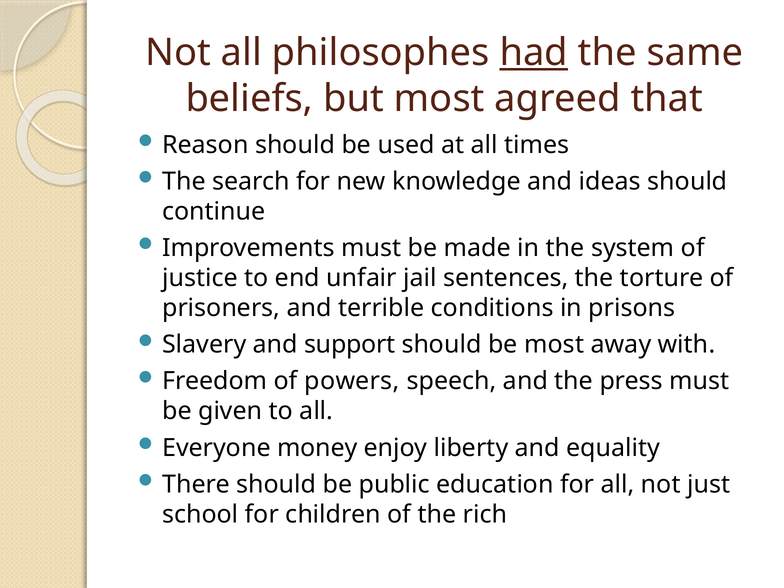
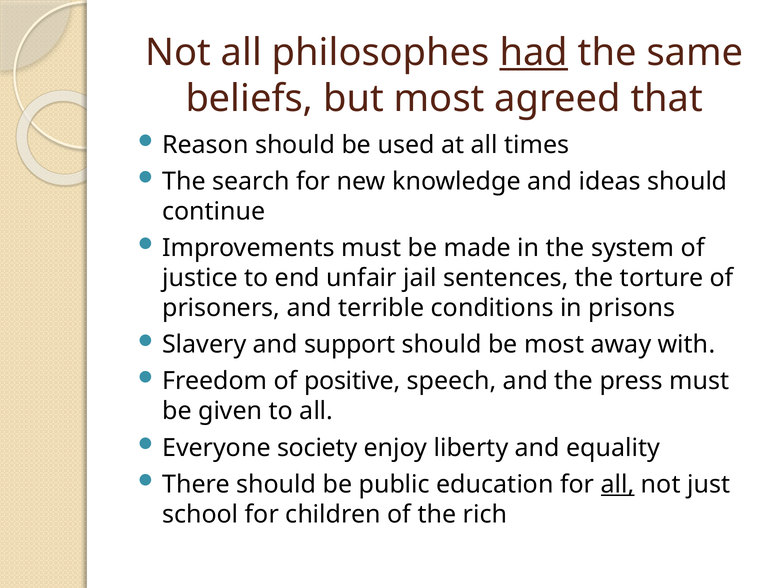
powers: powers -> positive
money: money -> society
all at (618, 484) underline: none -> present
